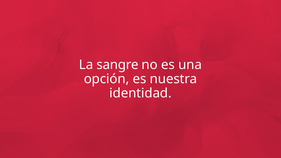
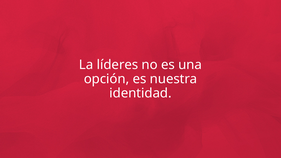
sangre: sangre -> líderes
